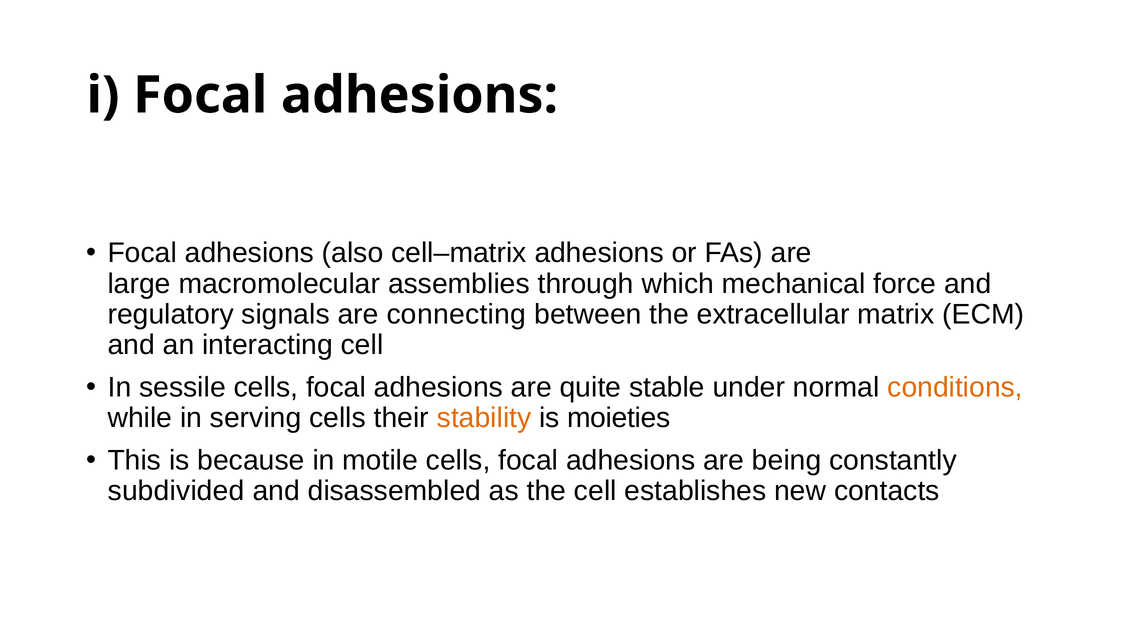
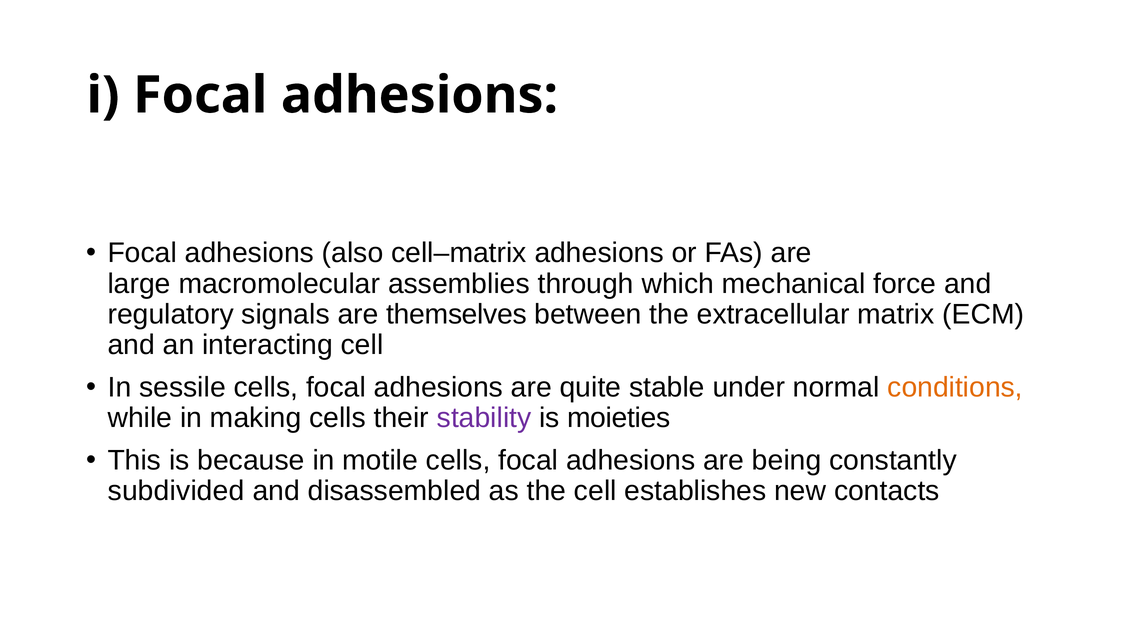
connecting: connecting -> themselves
serving: serving -> making
stability colour: orange -> purple
